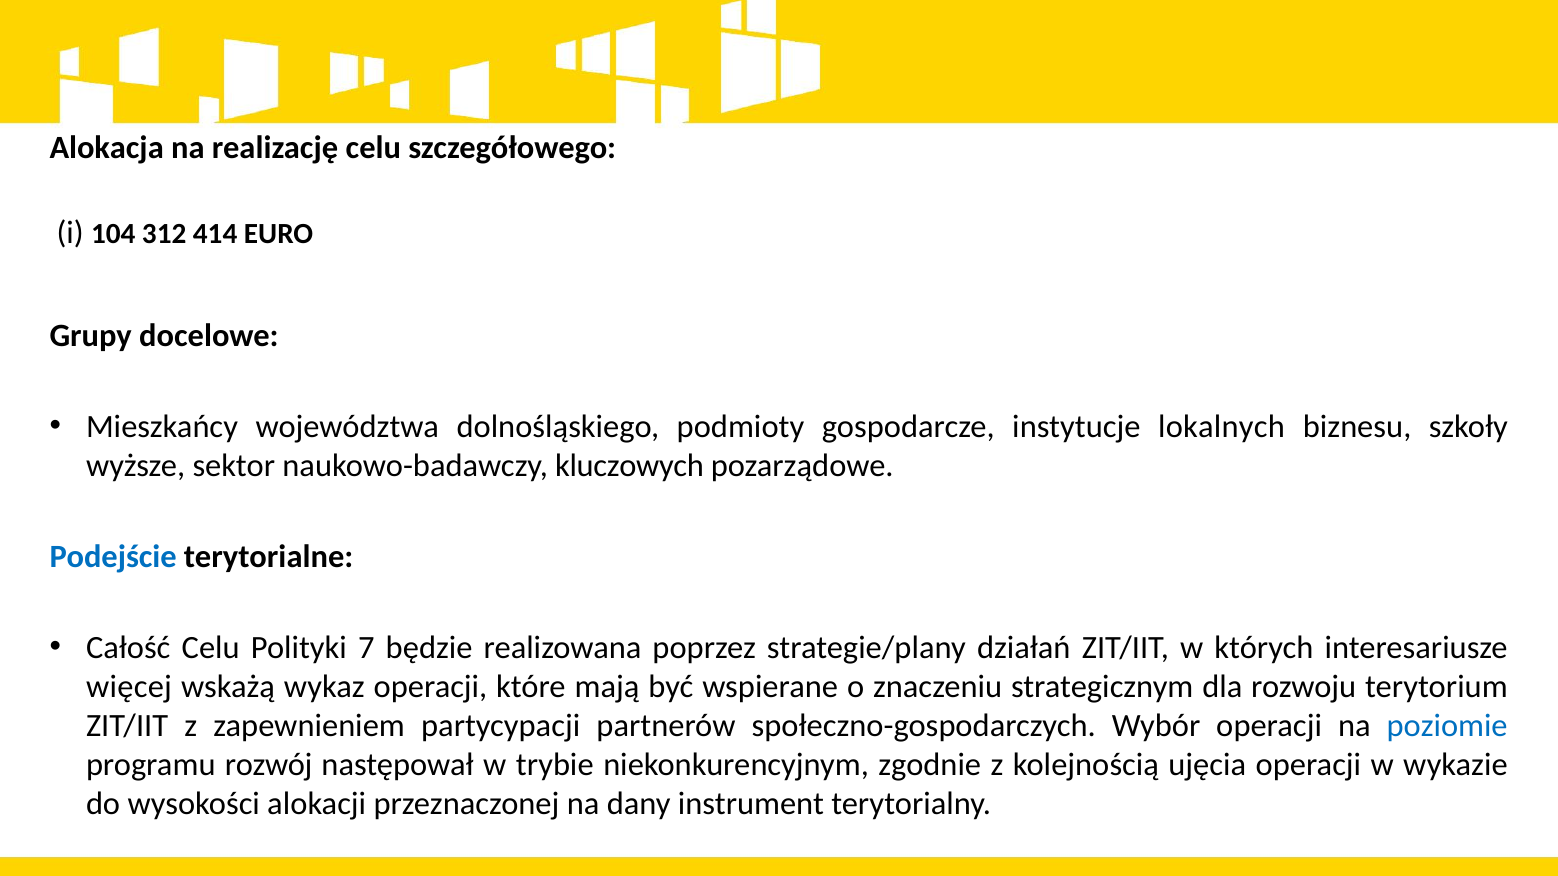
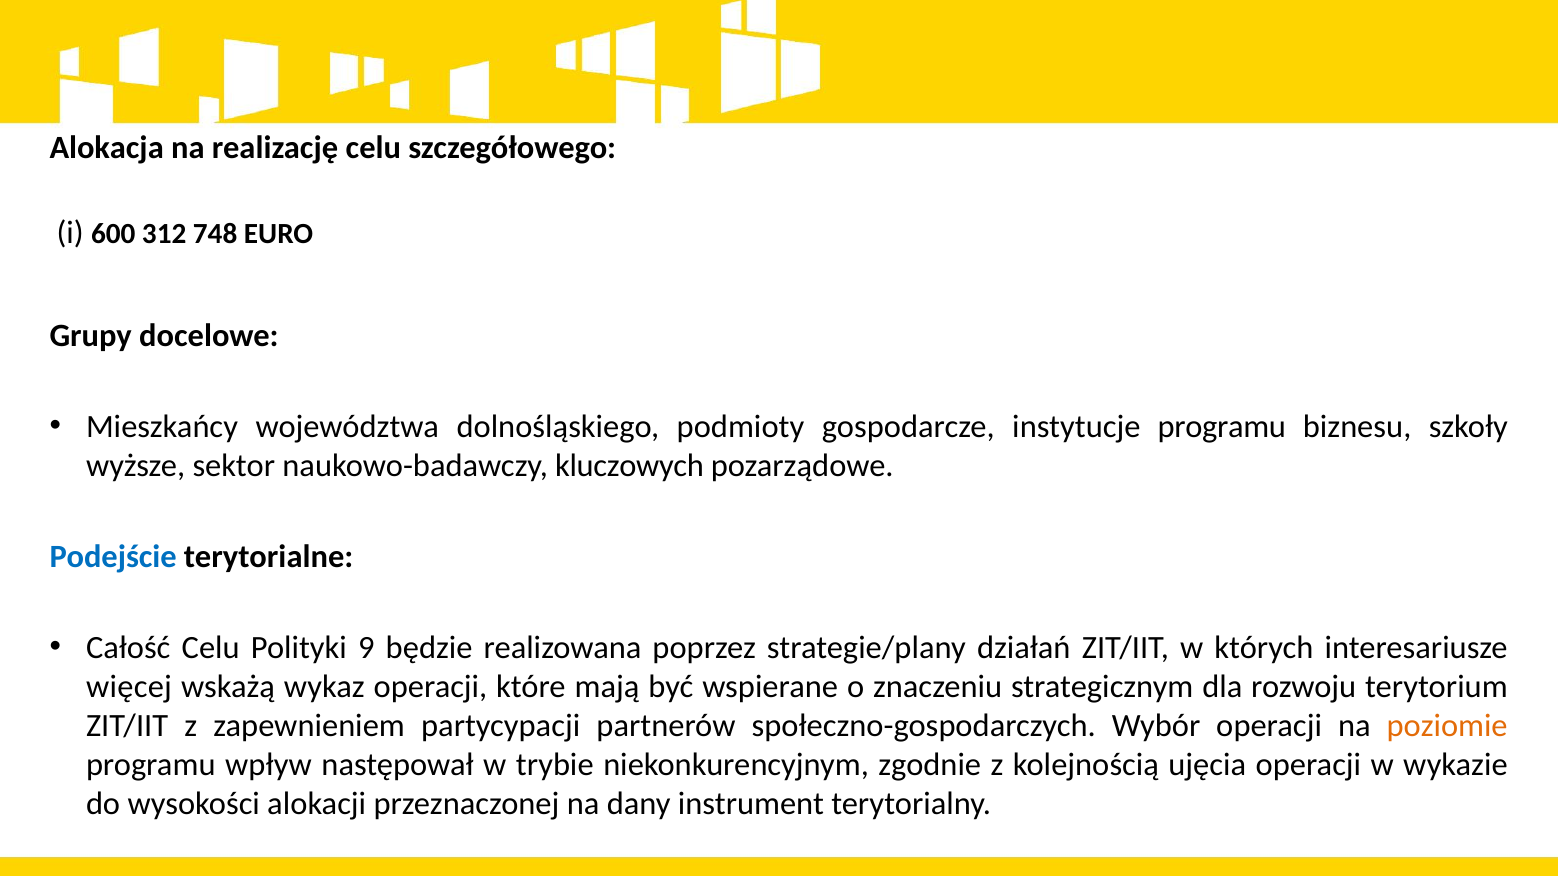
104: 104 -> 600
414: 414 -> 748
instytucje lokalnych: lokalnych -> programu
7: 7 -> 9
poziomie colour: blue -> orange
rozwój: rozwój -> wpływ
